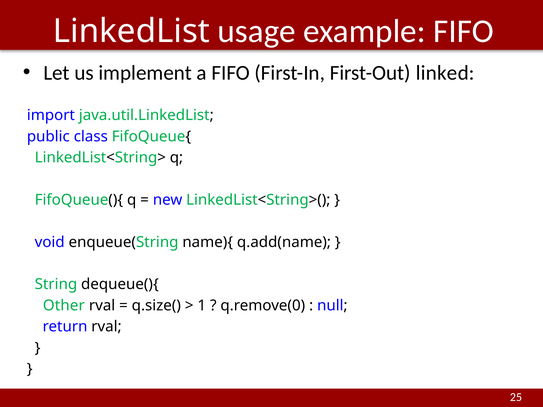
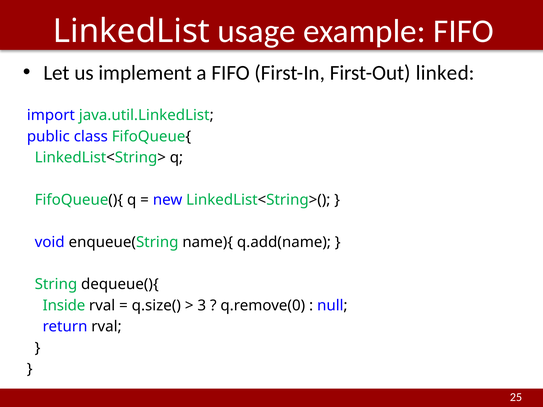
Other: Other -> Inside
1: 1 -> 3
